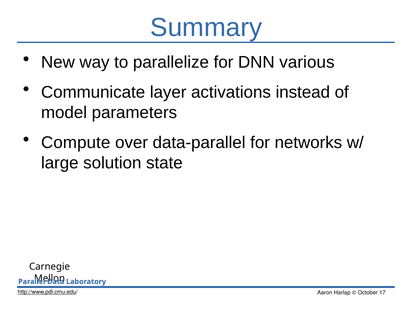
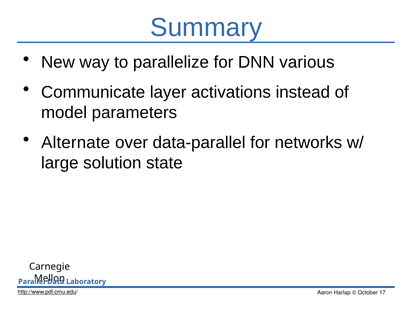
Compute: Compute -> Alternate
